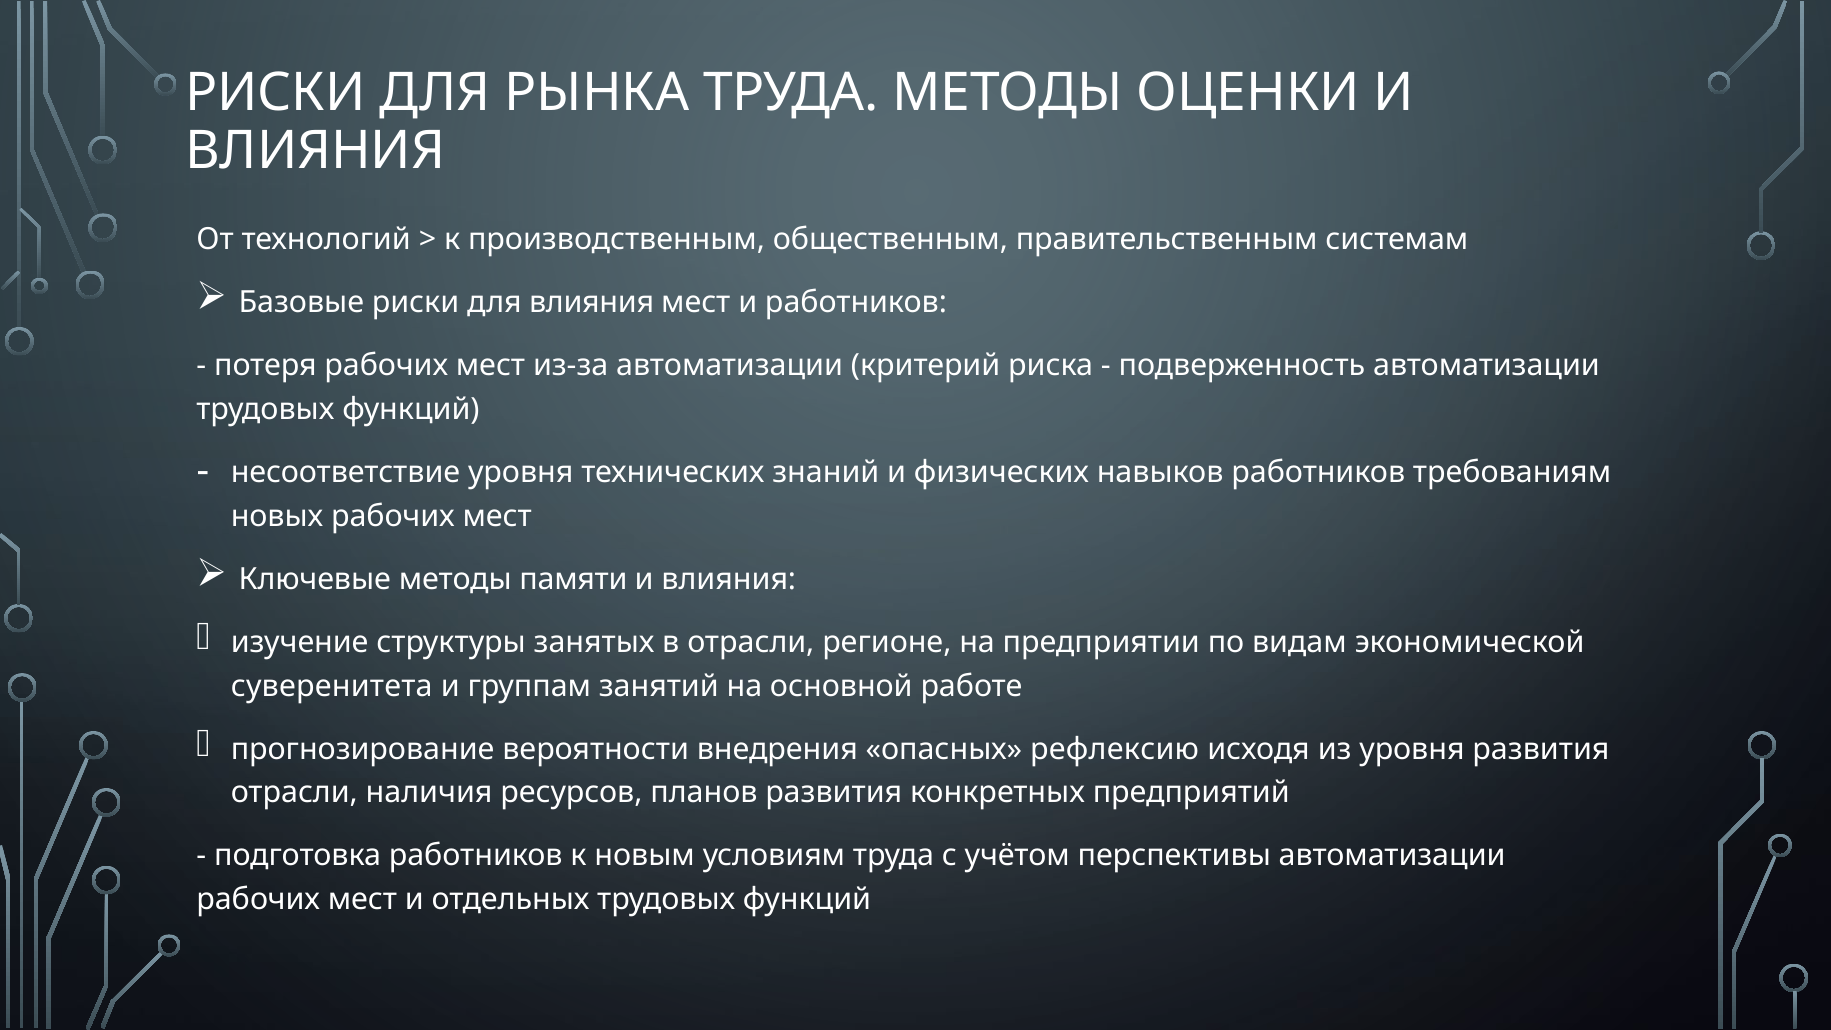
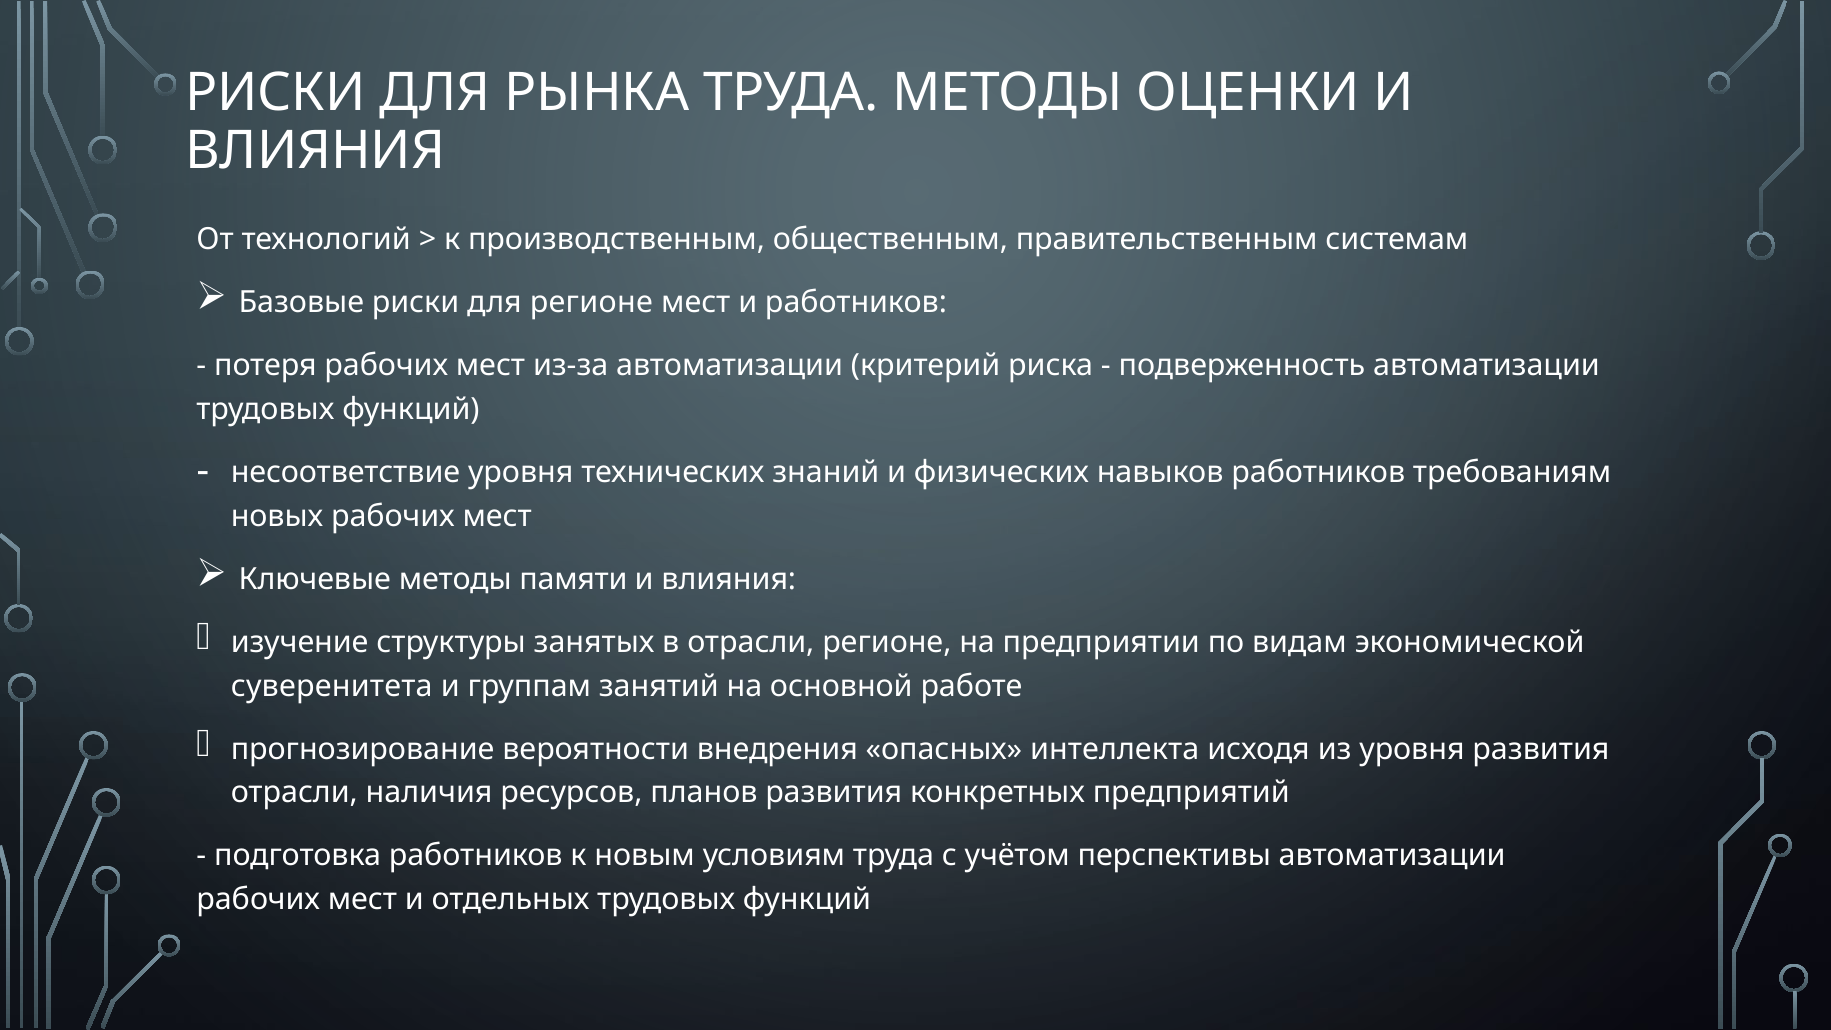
для влияния: влияния -> регионе
рефлексию: рефлексию -> интеллекта
